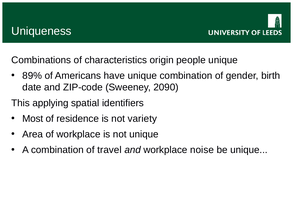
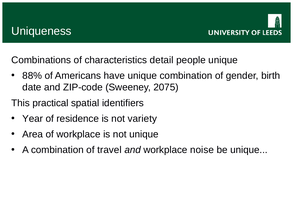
origin: origin -> detail
89%: 89% -> 88%
2090: 2090 -> 2075
applying: applying -> practical
Most: Most -> Year
